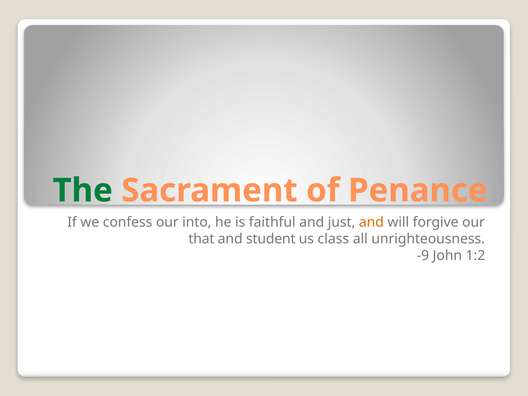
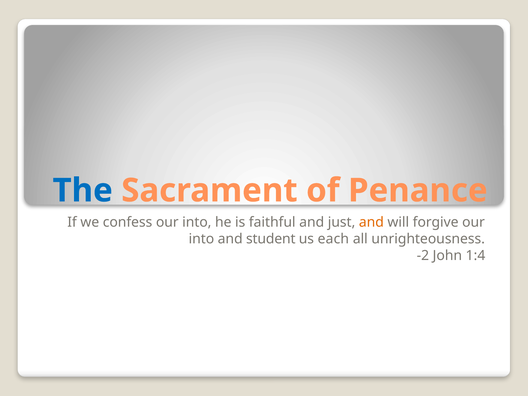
The colour: green -> blue
that at (201, 239): that -> into
class: class -> each
-9: -9 -> -2
1:2: 1:2 -> 1:4
